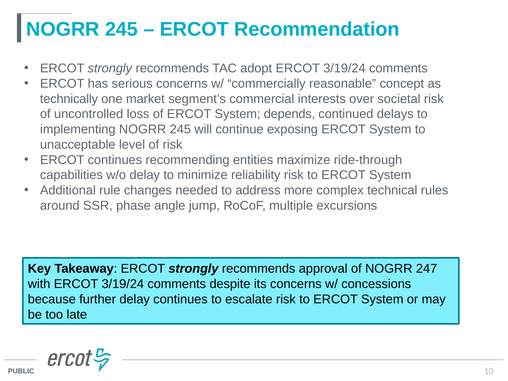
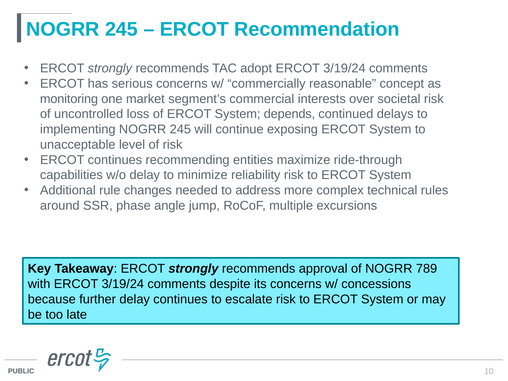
technically: technically -> monitoring
247: 247 -> 789
